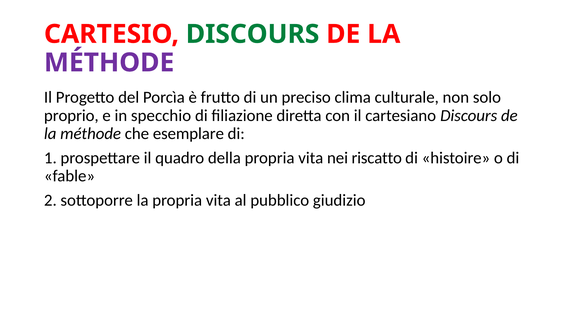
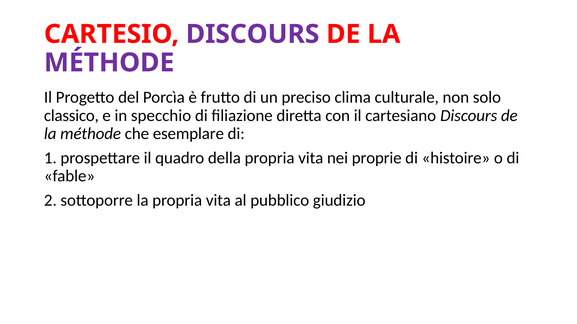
DISCOURS at (253, 34) colour: green -> purple
proprio: proprio -> classico
riscatto: riscatto -> proprie
